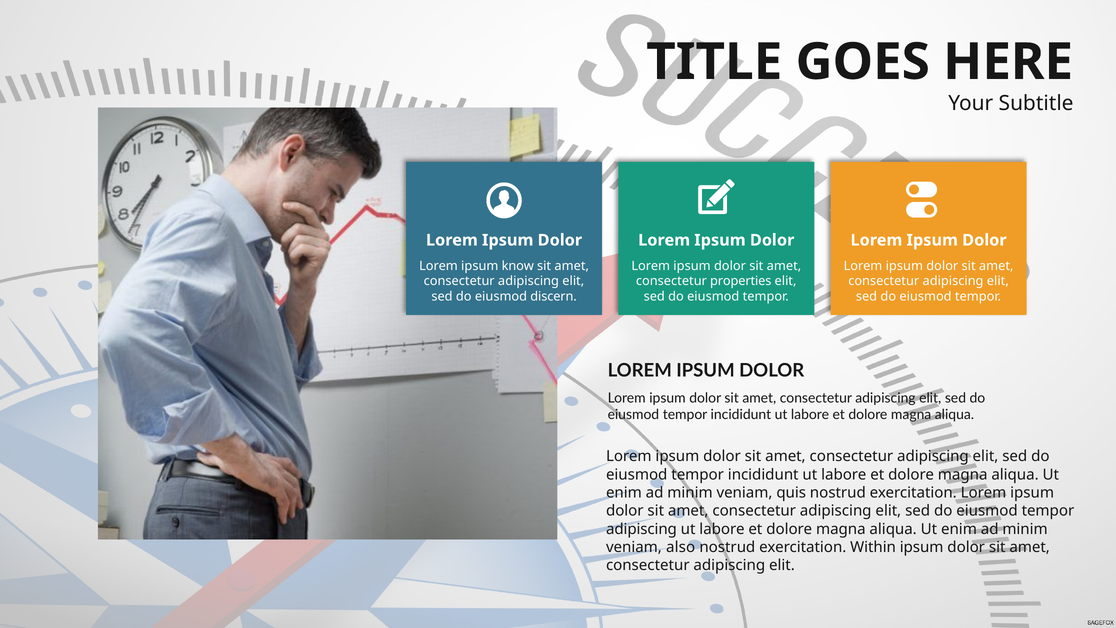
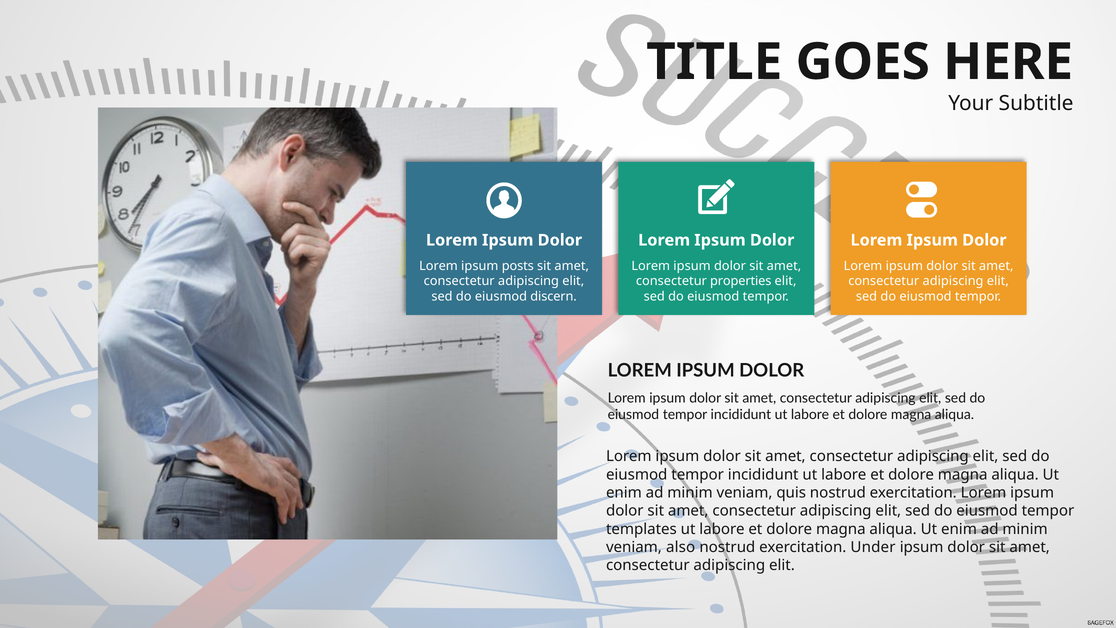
know: know -> posts
adipiscing at (641, 529): adipiscing -> templates
Within: Within -> Under
